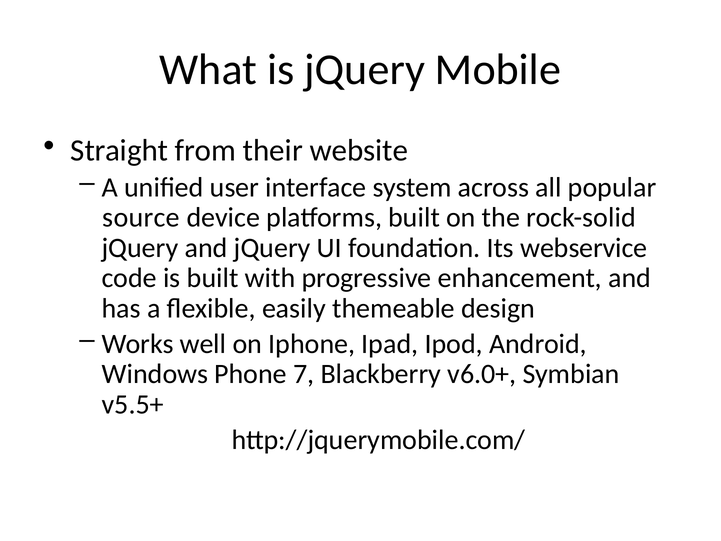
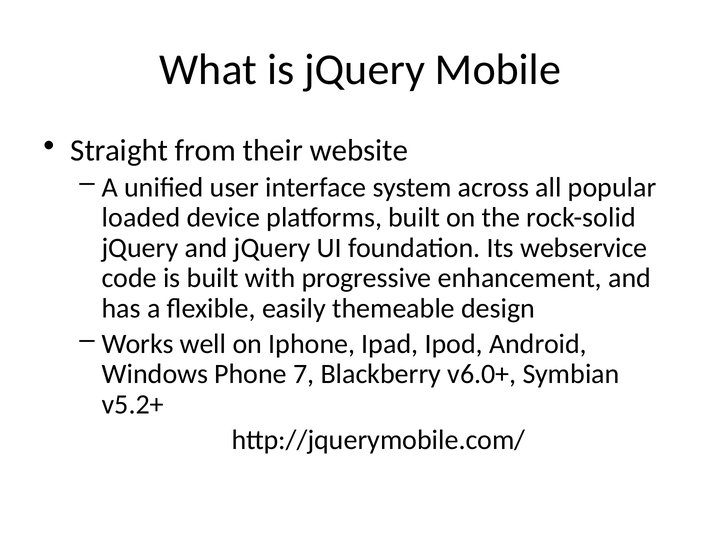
source: source -> loaded
v5.5+: v5.5+ -> v5.2+
